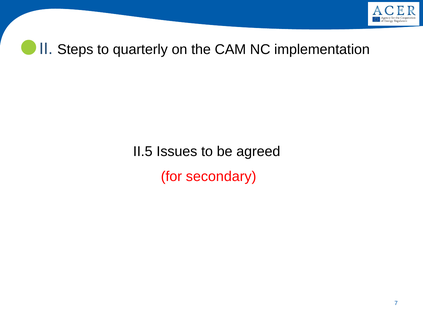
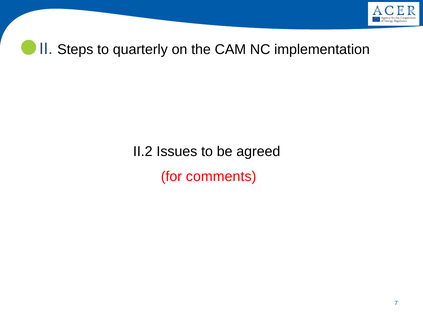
II.5: II.5 -> II.2
secondary: secondary -> comments
